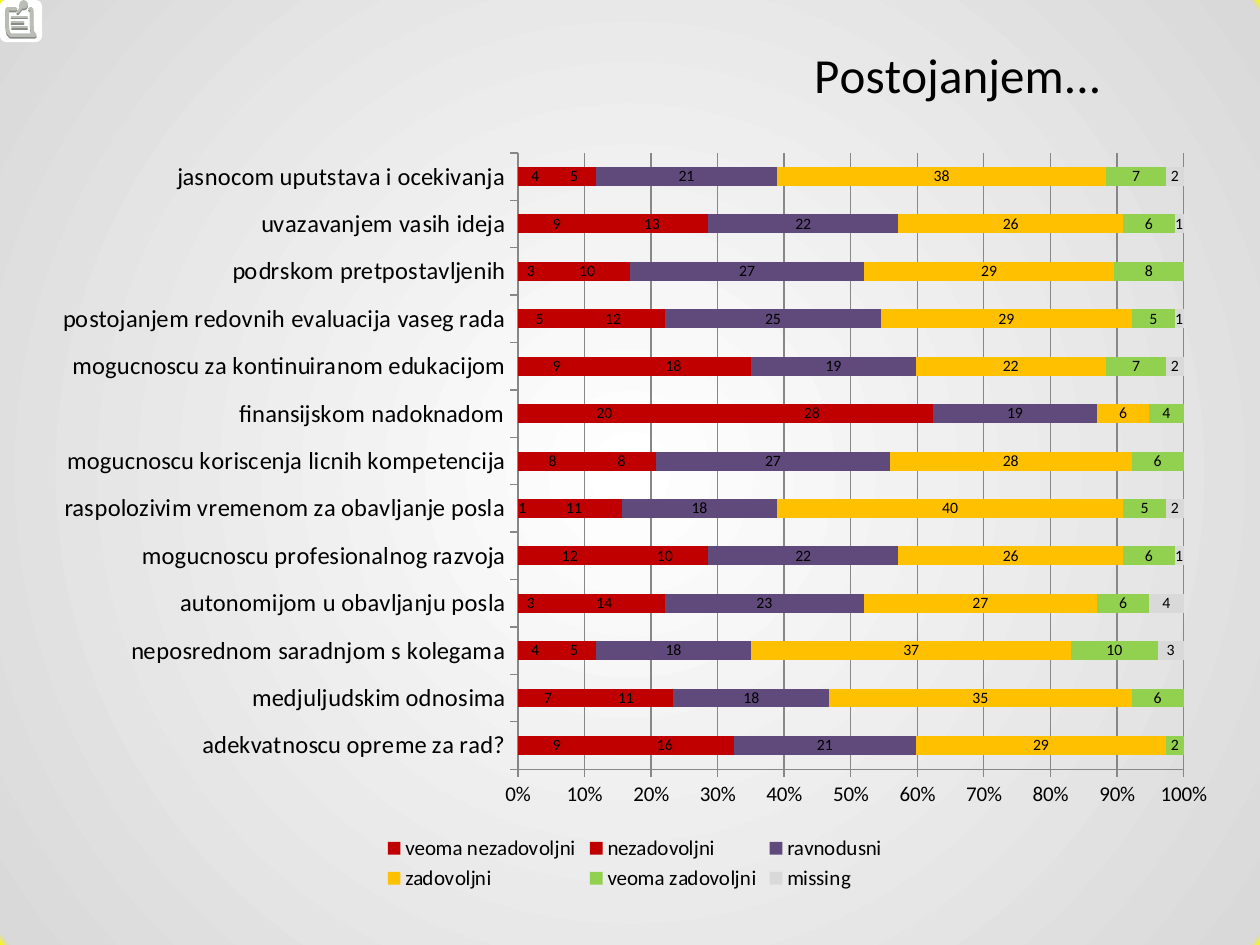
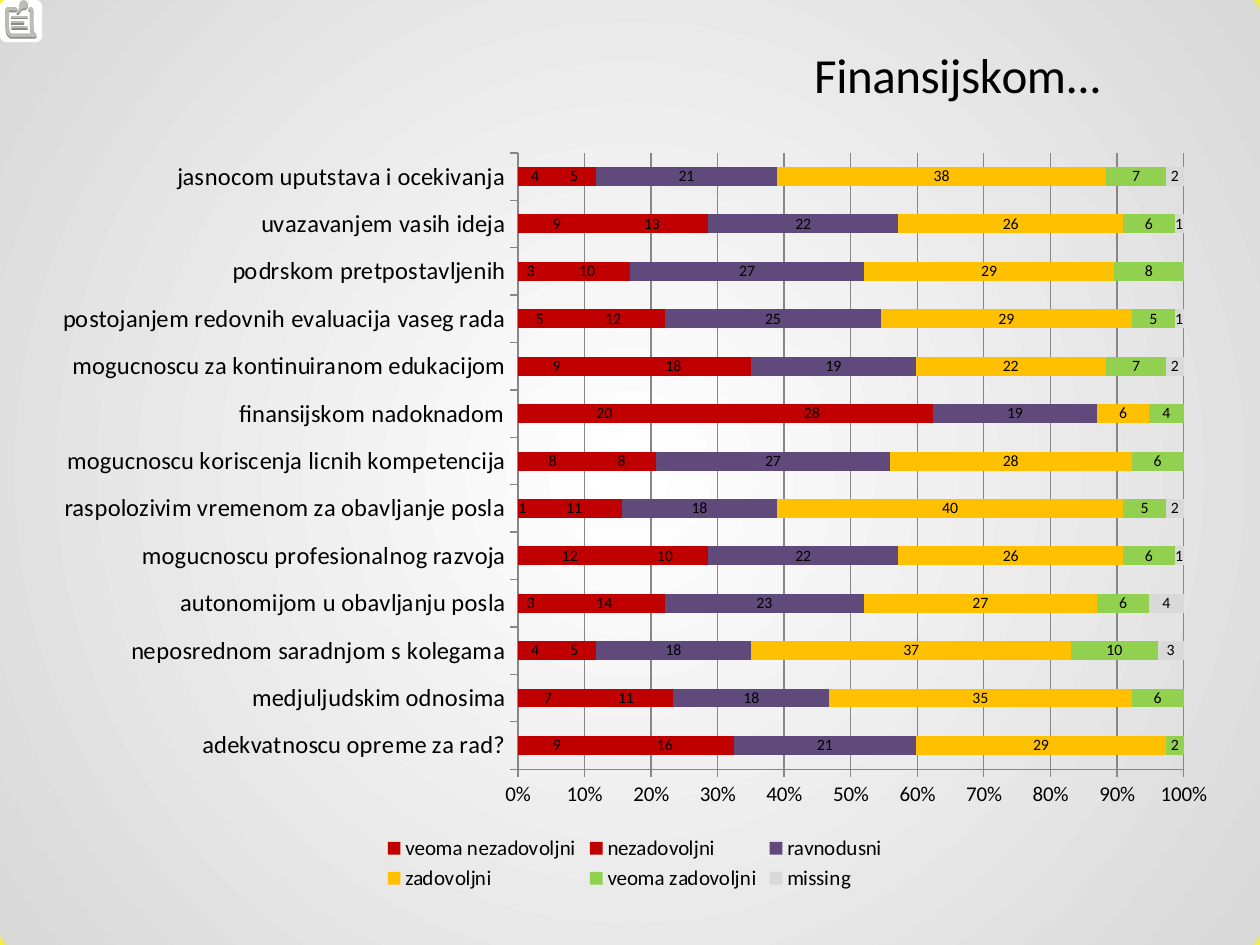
Postojanjem at (958, 77): Postojanjem -> Finansijskom
